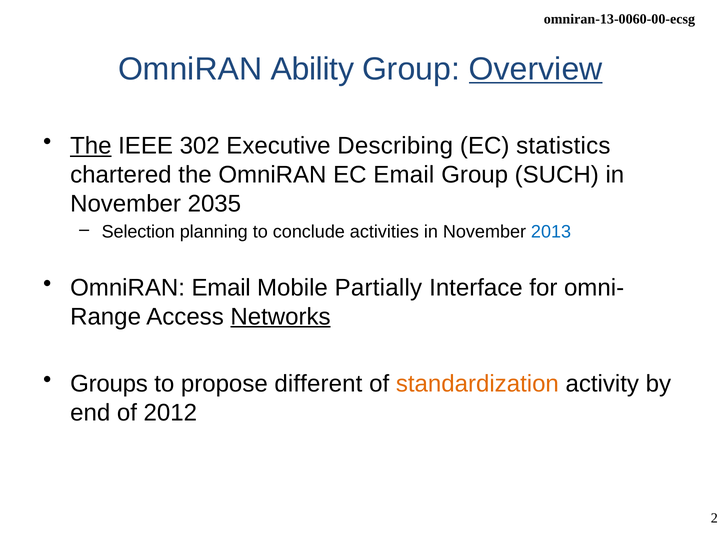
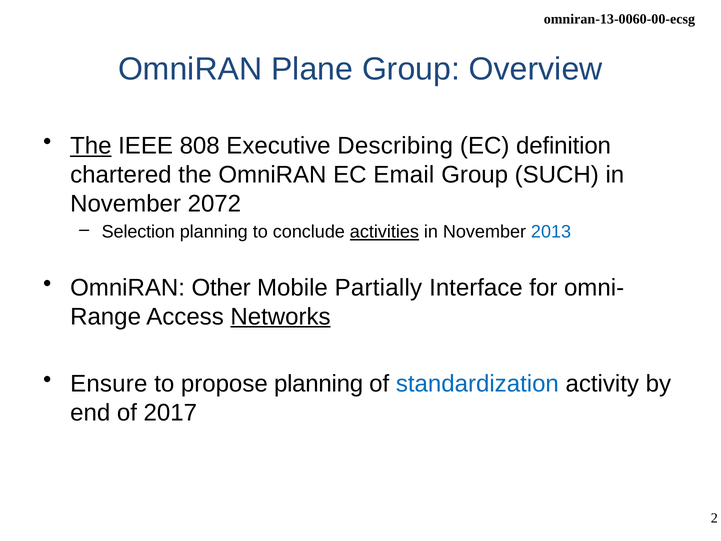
Ability: Ability -> Plane
Overview underline: present -> none
302: 302 -> 808
statistics: statistics -> definition
2035: 2035 -> 2072
activities underline: none -> present
OmniRAN Email: Email -> Other
Groups: Groups -> Ensure
propose different: different -> planning
standardization colour: orange -> blue
2012: 2012 -> 2017
